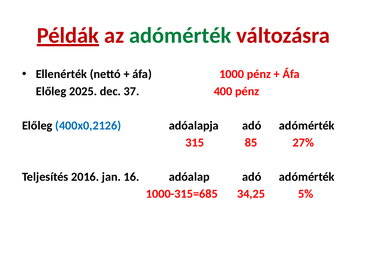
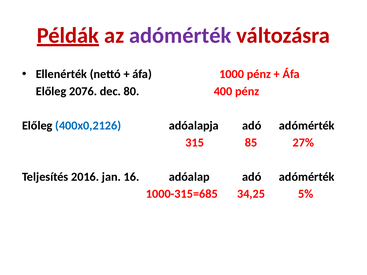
adómérték at (180, 36) colour: green -> purple
2025: 2025 -> 2076
37: 37 -> 80
